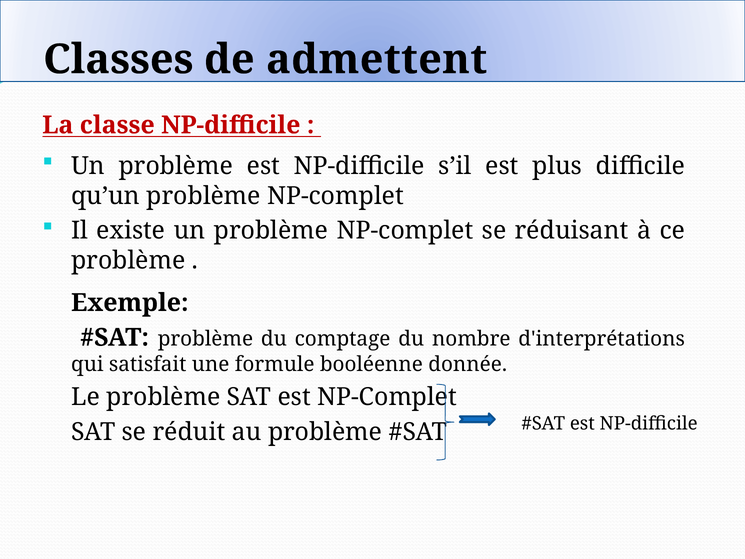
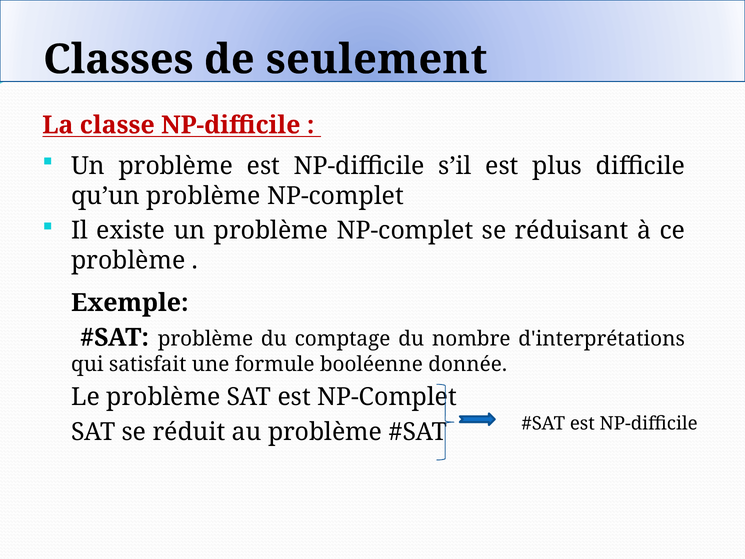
admettent: admettent -> seulement
